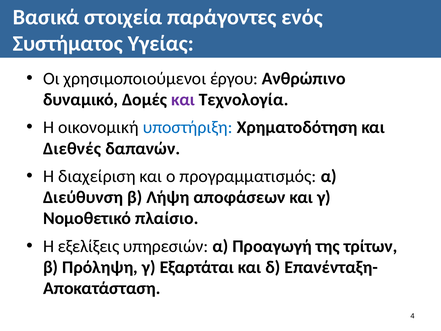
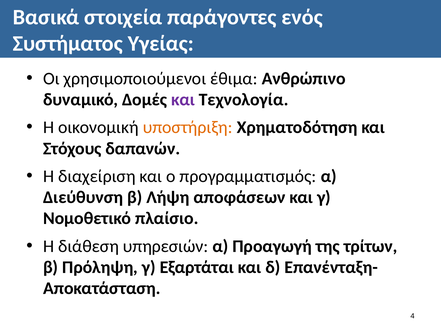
έργου: έργου -> έθιμα
υποστήριξη colour: blue -> orange
Διεθνές: Διεθνές -> Στόχους
εξελίξεις: εξελίξεις -> διάθεση
